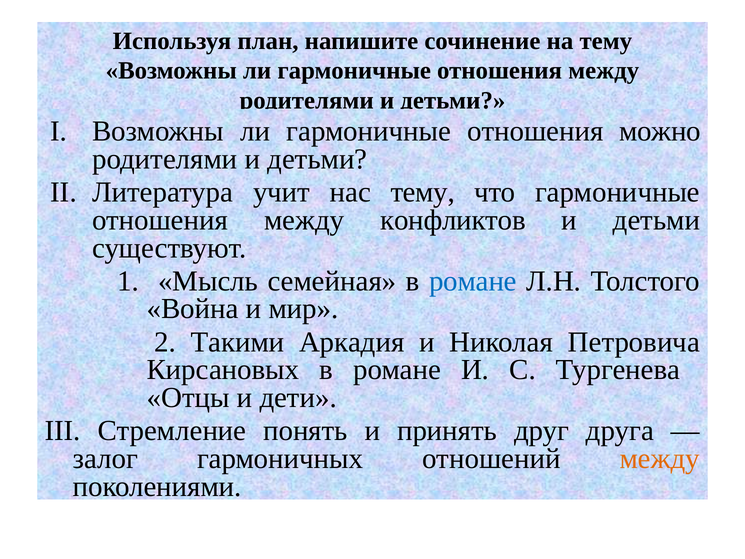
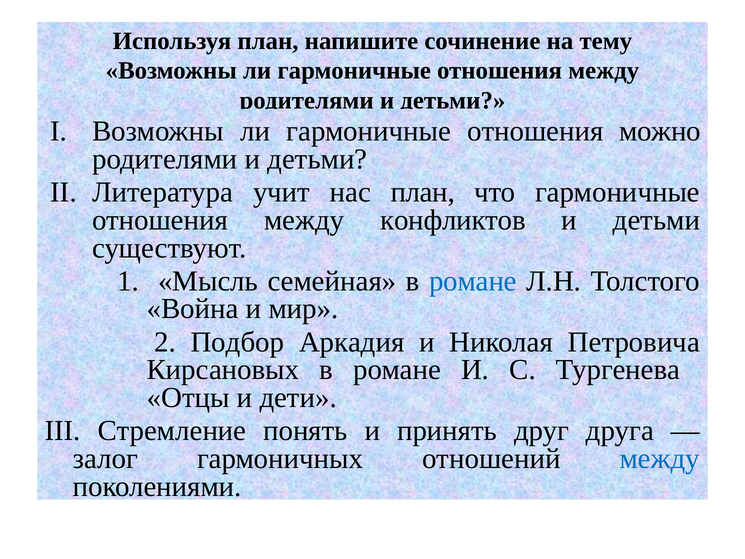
нас тему: тему -> план
Такими: Такими -> Подбор
между at (660, 459) colour: orange -> blue
